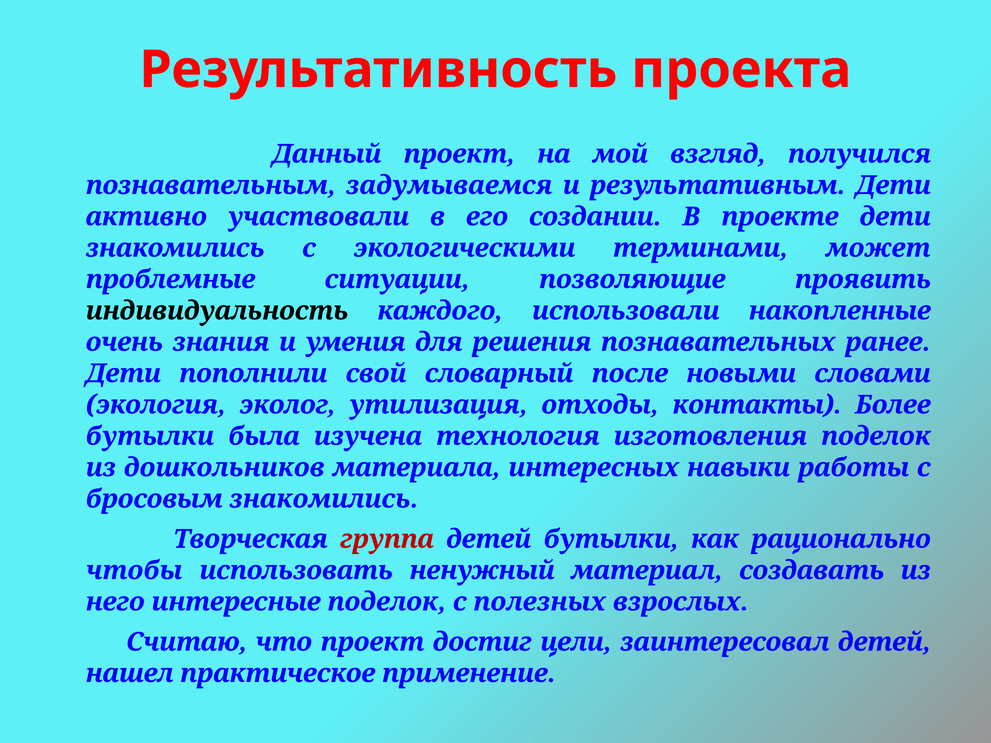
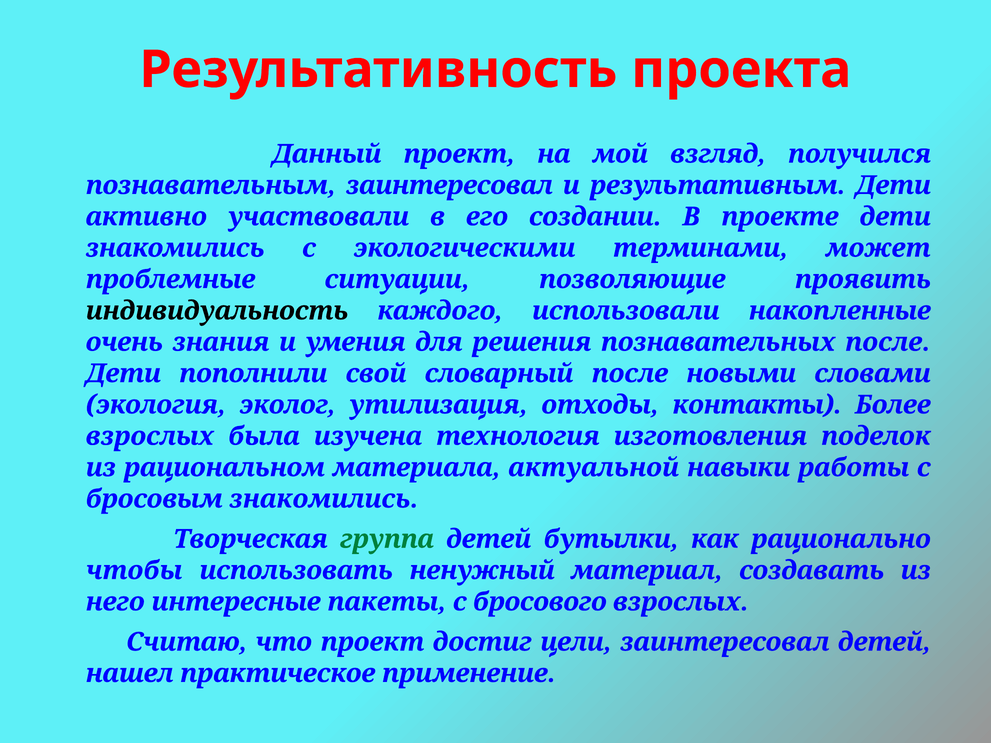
познавательным задумываемся: задумываемся -> заинтересовал
познавательных ранее: ранее -> после
бутылки at (150, 436): бутылки -> взрослых
дошкольников: дошкольников -> рациональном
интересных: интересных -> актуальной
группа colour: red -> green
интересные поделок: поделок -> пакеты
полезных: полезных -> бросового
